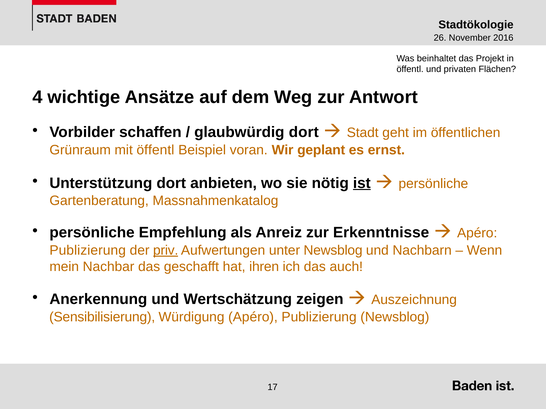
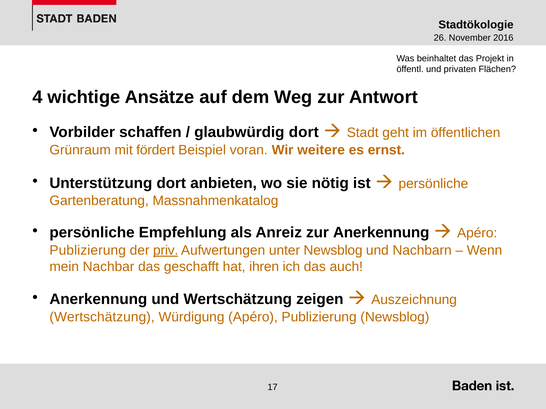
mit öffentl: öffentl -> fördert
geplant: geplant -> weitere
ist underline: present -> none
zur Erkenntnisse: Erkenntnisse -> Anerkennung
Sensibilisierung at (102, 317): Sensibilisierung -> Wertschätzung
